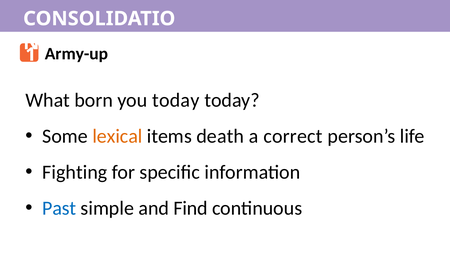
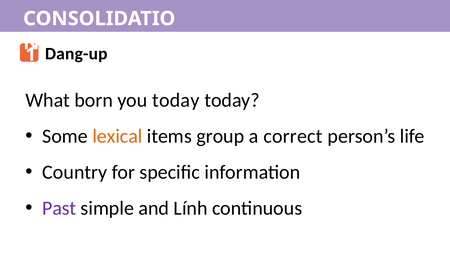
Army-up: Army-up -> Dang-up
death: death -> group
Fighting: Fighting -> Country
Past colour: blue -> purple
Find: Find -> Lính
